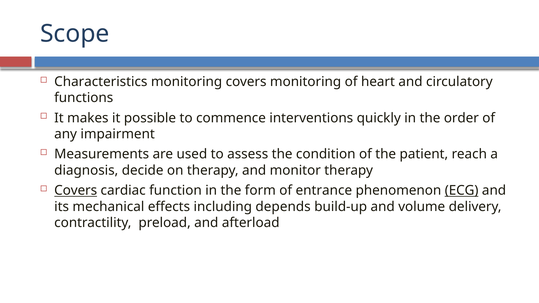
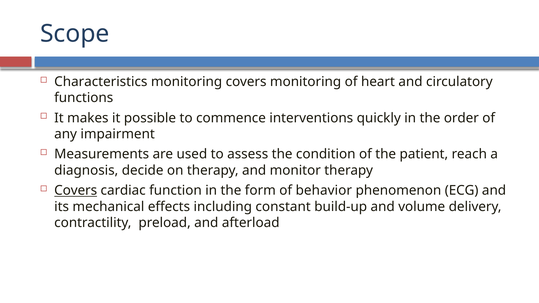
entrance: entrance -> behavior
ECG underline: present -> none
depends: depends -> constant
